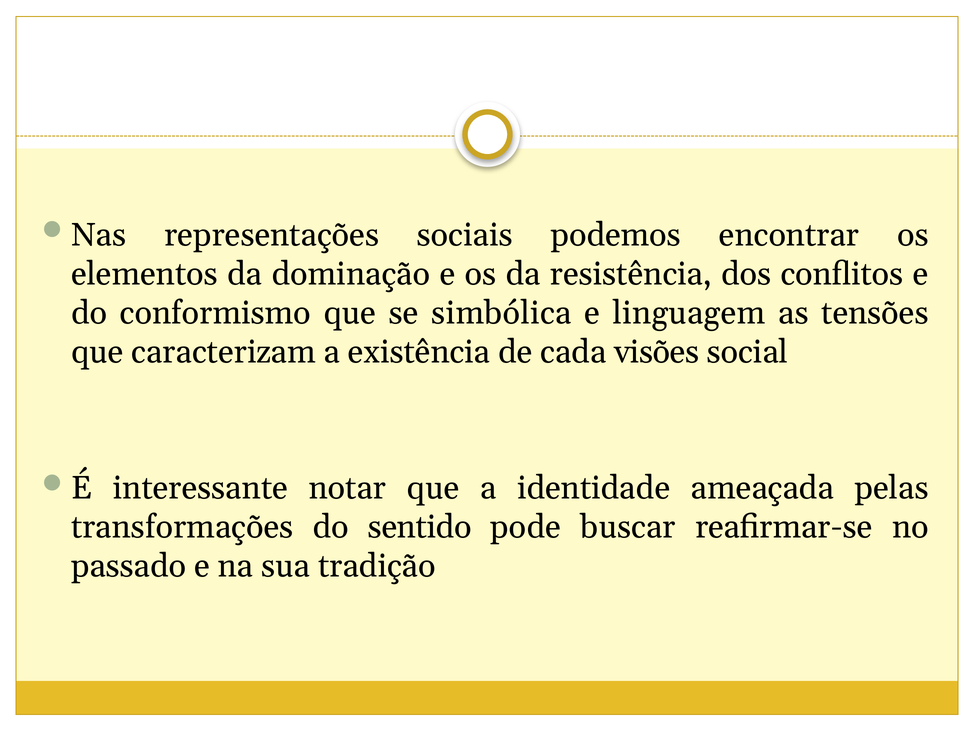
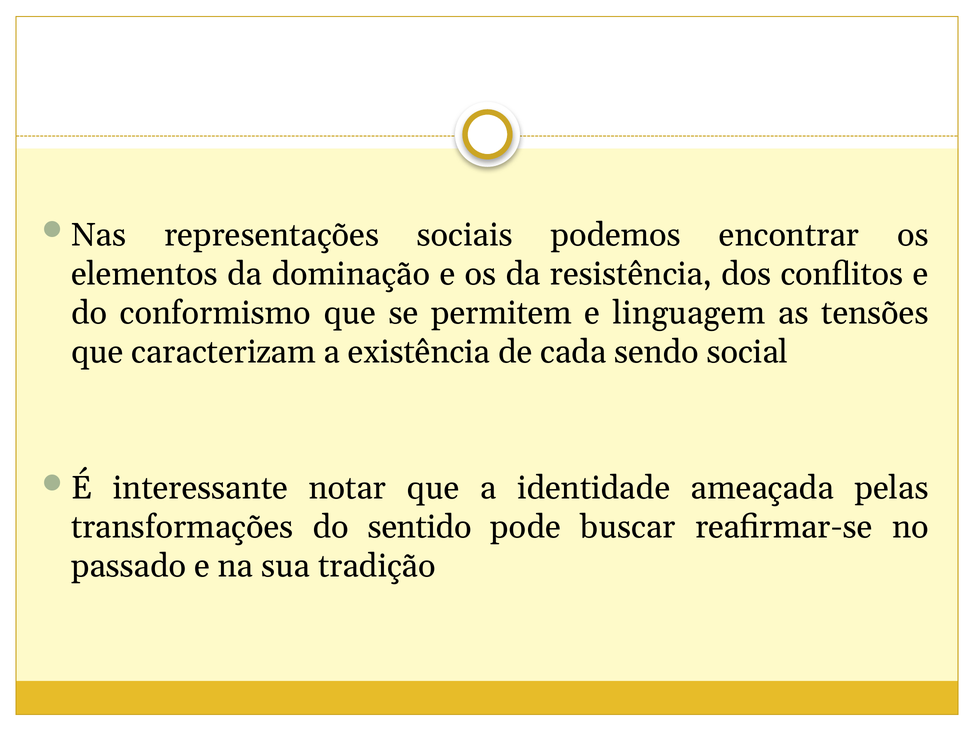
simbólica: simbólica -> permitem
visões: visões -> sendo
